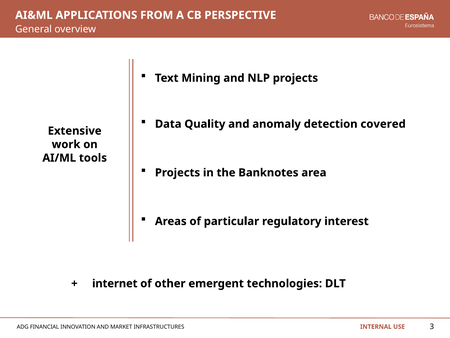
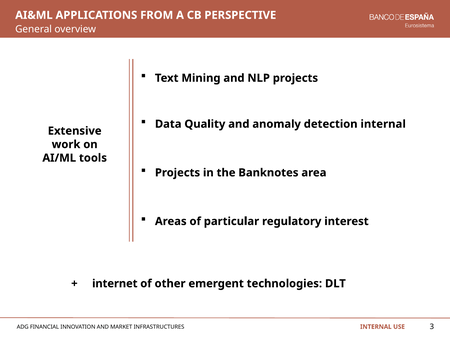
detection covered: covered -> internal
